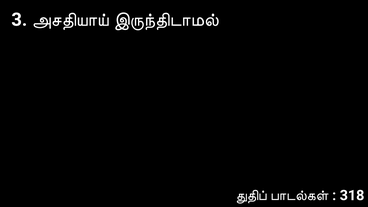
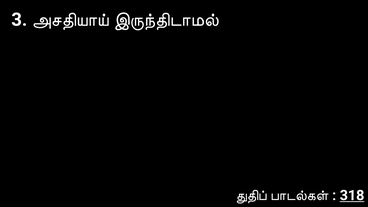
318 underline: none -> present
